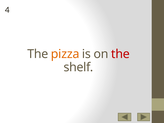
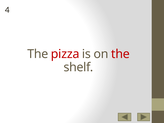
pizza colour: orange -> red
